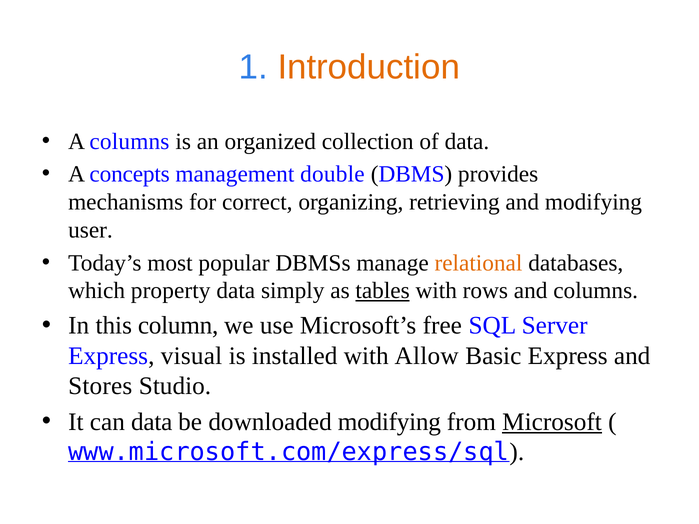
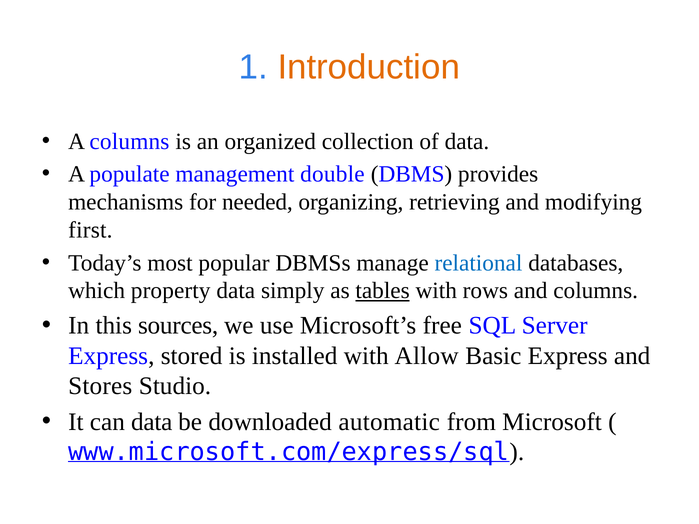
concepts: concepts -> populate
correct: correct -> needed
user: user -> first
relational colour: orange -> blue
column: column -> sources
visual: visual -> stored
downloaded modifying: modifying -> automatic
Microsoft underline: present -> none
